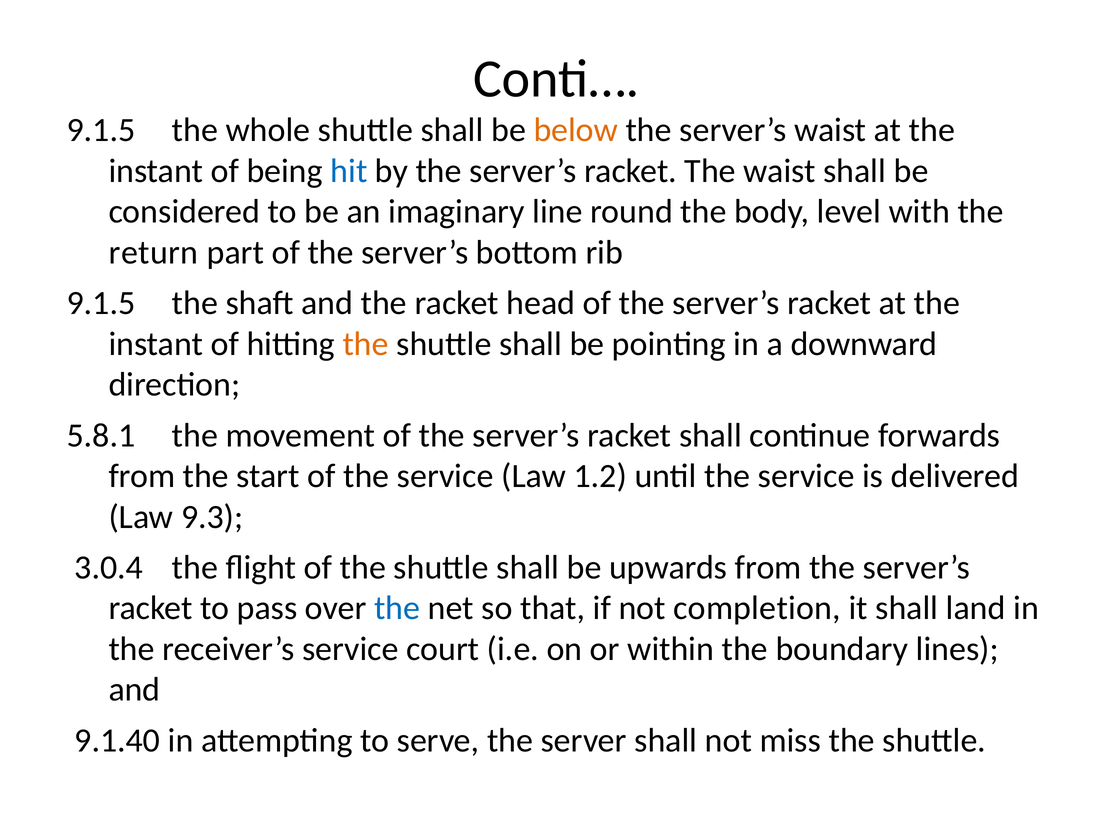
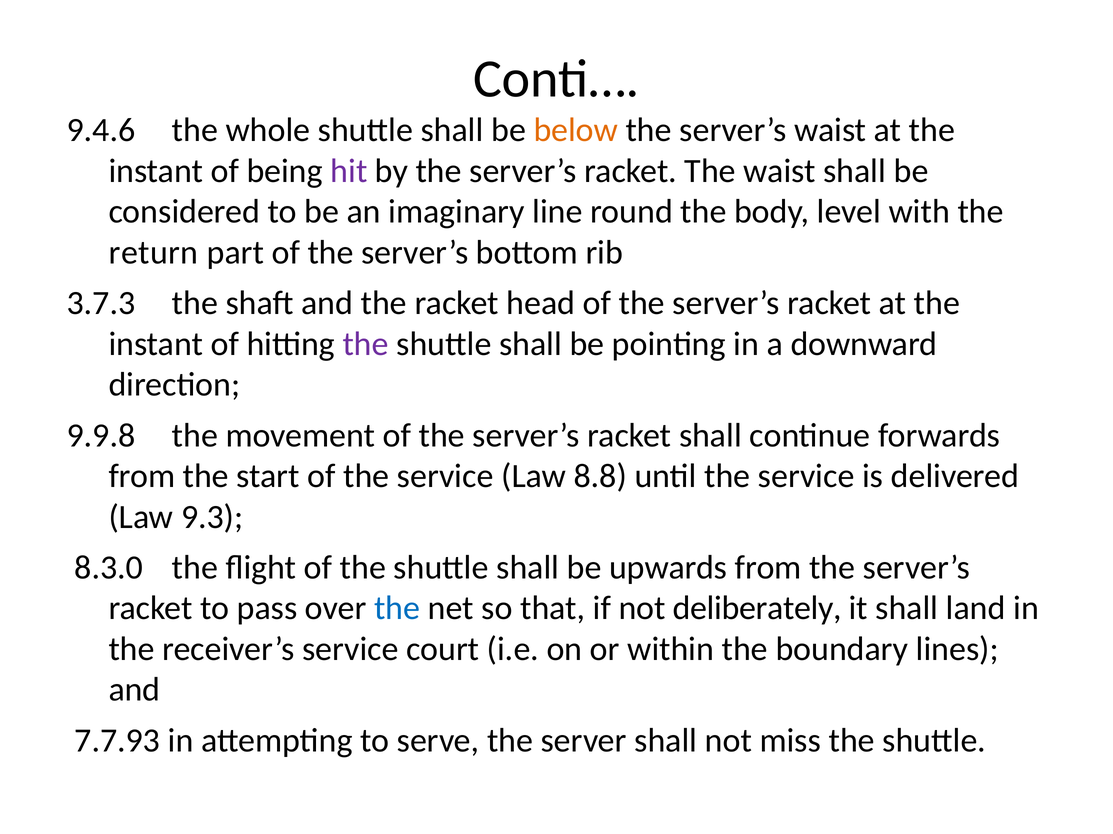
9.1.5 at (101, 130): 9.1.5 -> 9.4.6
hit colour: blue -> purple
9.1.5 at (101, 303): 9.1.5 -> 3.7.3
the at (366, 344) colour: orange -> purple
5.8.1: 5.8.1 -> 9.9.8
1.2: 1.2 -> 8.8
3.0.4: 3.0.4 -> 8.3.0
completion: completion -> deliberately
9.1.40: 9.1.40 -> 7.7.93
